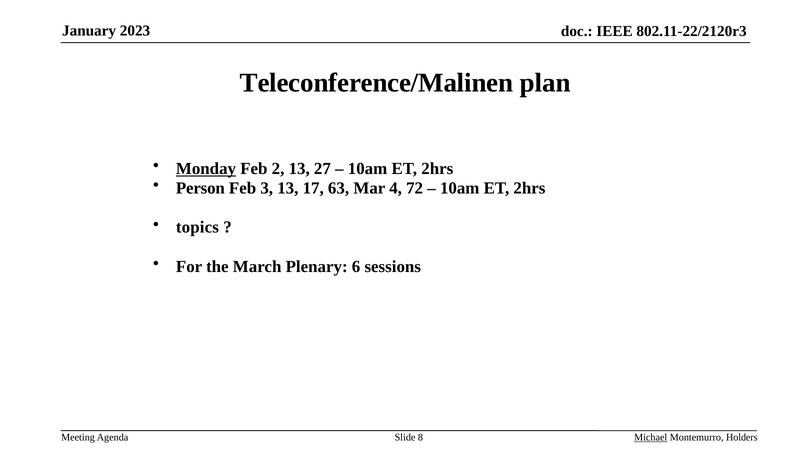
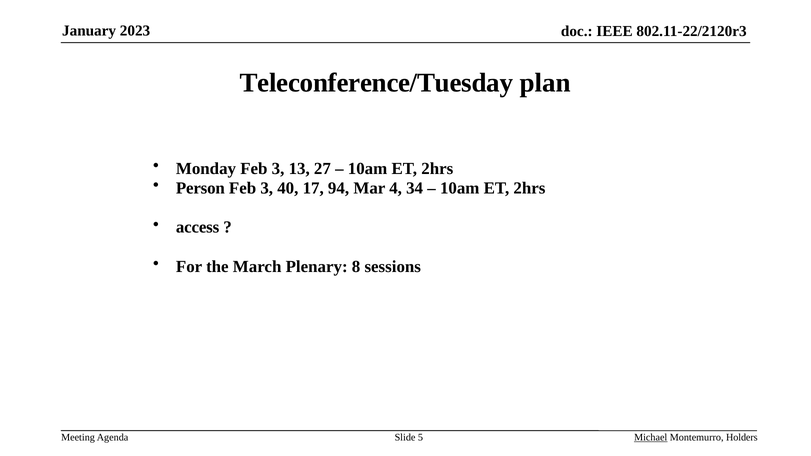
Teleconference/Malinen: Teleconference/Malinen -> Teleconference/Tuesday
Monday underline: present -> none
2 at (278, 169): 2 -> 3
3 13: 13 -> 40
63: 63 -> 94
72: 72 -> 34
topics: topics -> access
6: 6 -> 8
8: 8 -> 5
